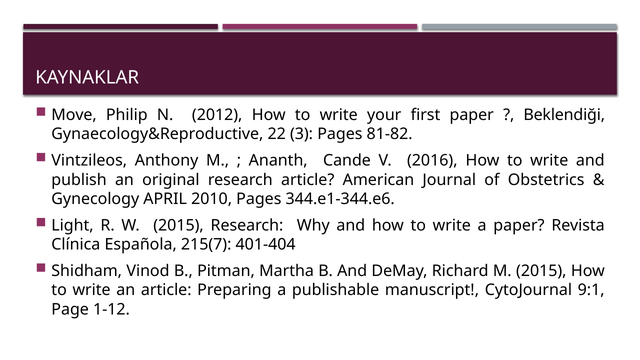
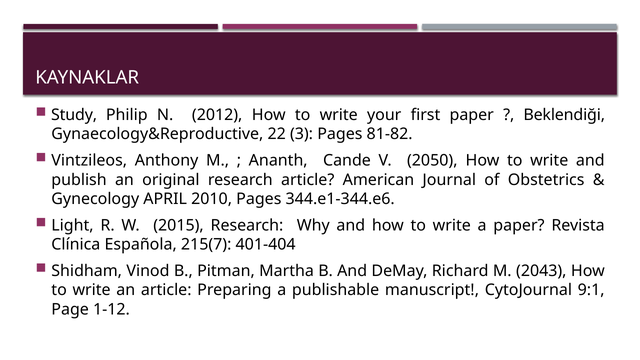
Move: Move -> Study
2016: 2016 -> 2050
M 2015: 2015 -> 2043
